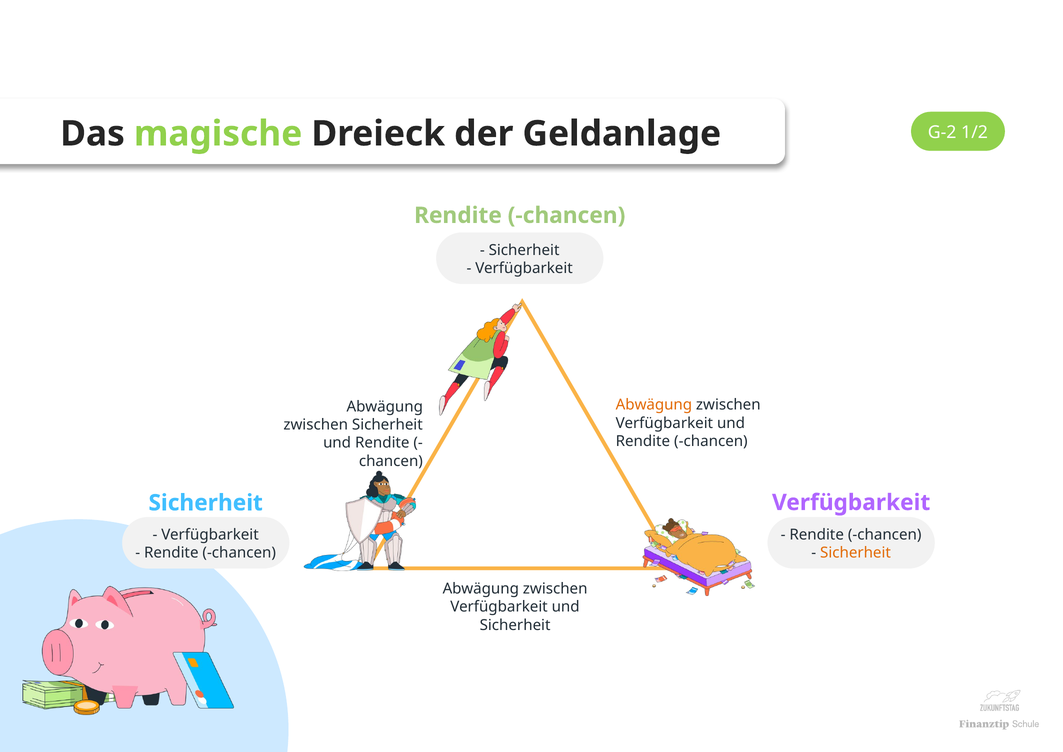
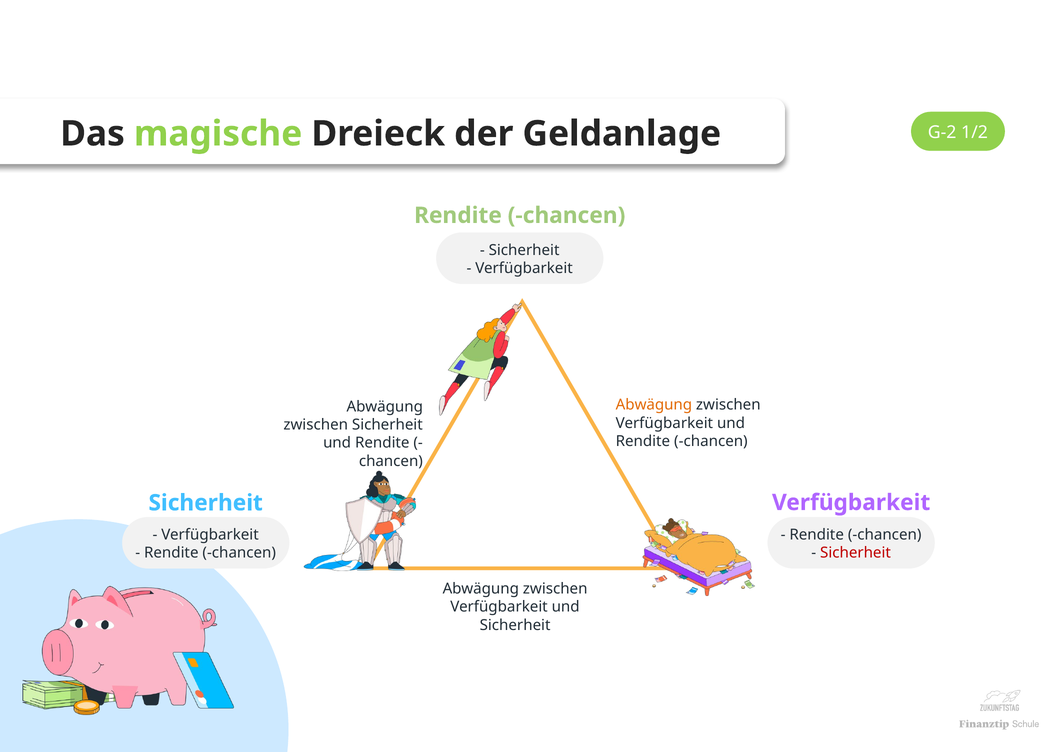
Sicherheit at (855, 553) colour: orange -> red
